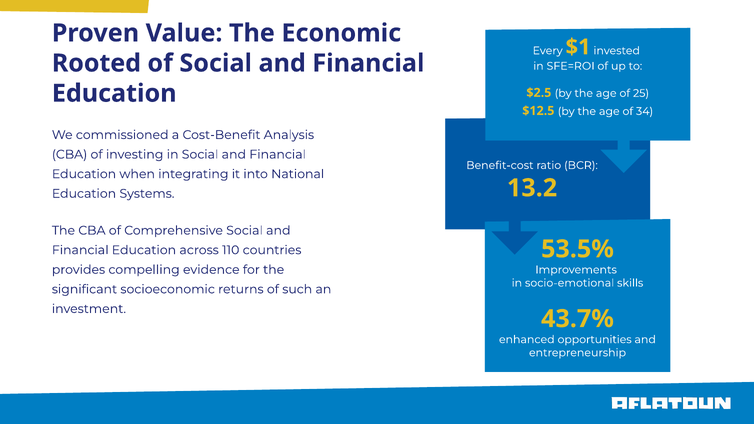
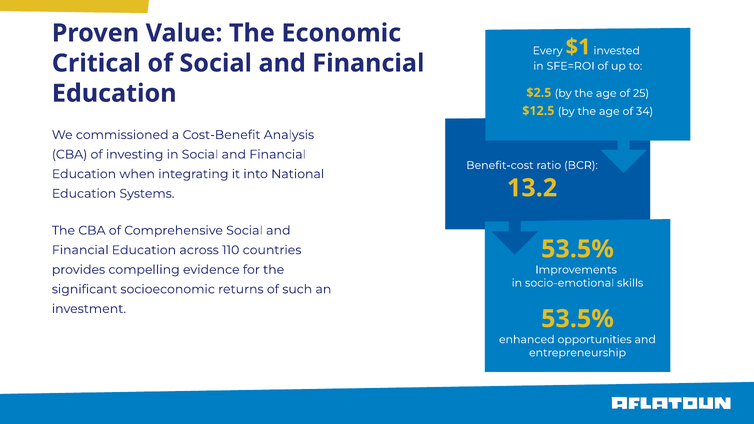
Rooted: Rooted -> Critical
43.7% at (577, 319): 43.7% -> 53.5%
